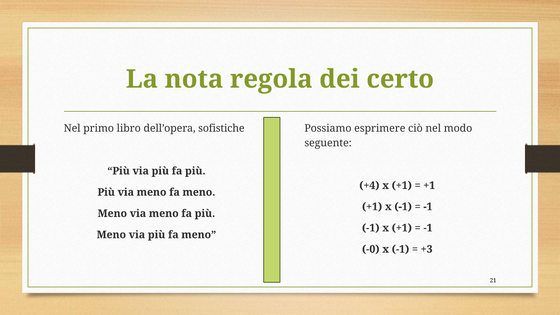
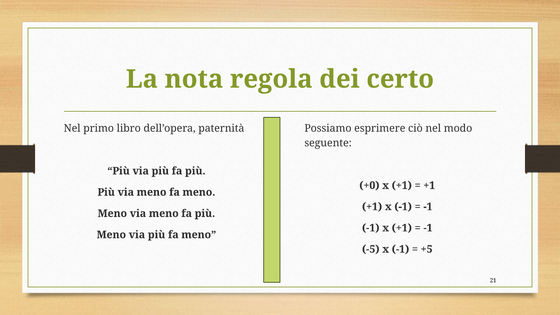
sofistiche: sofistiche -> paternità
+4: +4 -> +0
-0: -0 -> -5
+3: +3 -> +5
